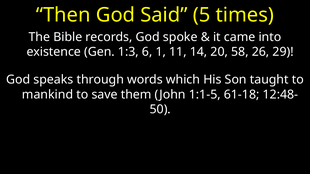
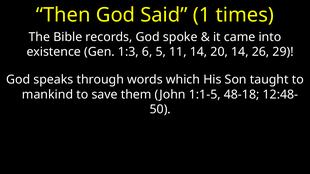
5: 5 -> 1
1: 1 -> 5
20 58: 58 -> 14
61-18: 61-18 -> 48-18
